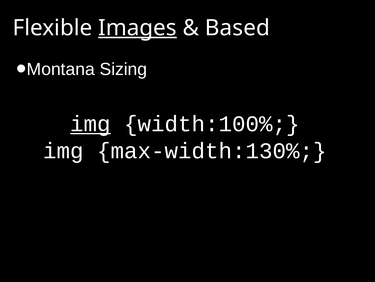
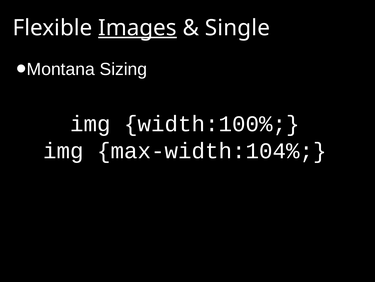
Based: Based -> Single
img at (90, 124) underline: present -> none
max-width:130%: max-width:130% -> max-width:104%
